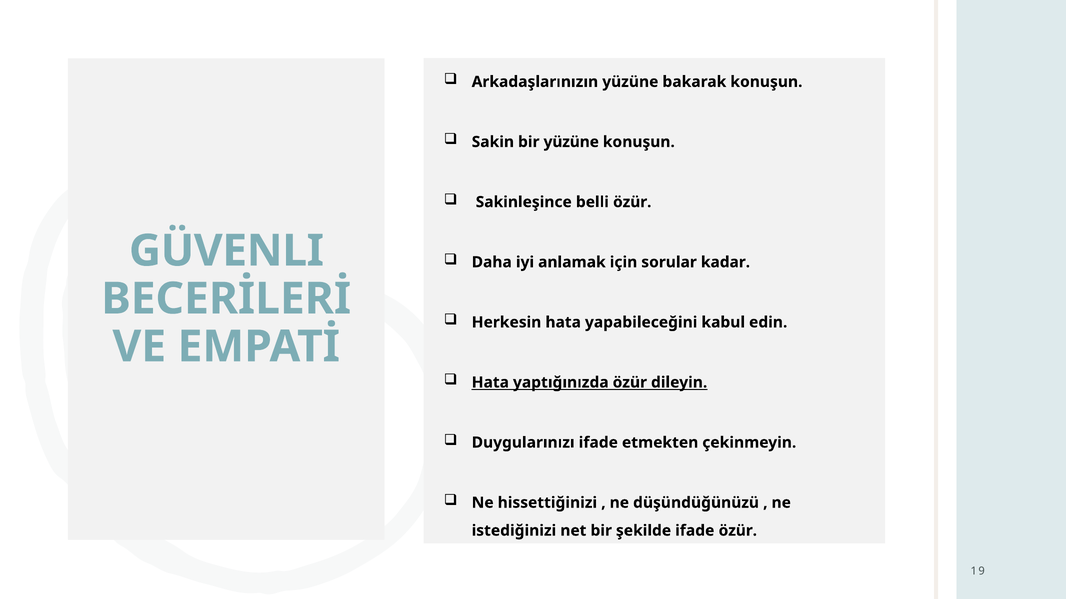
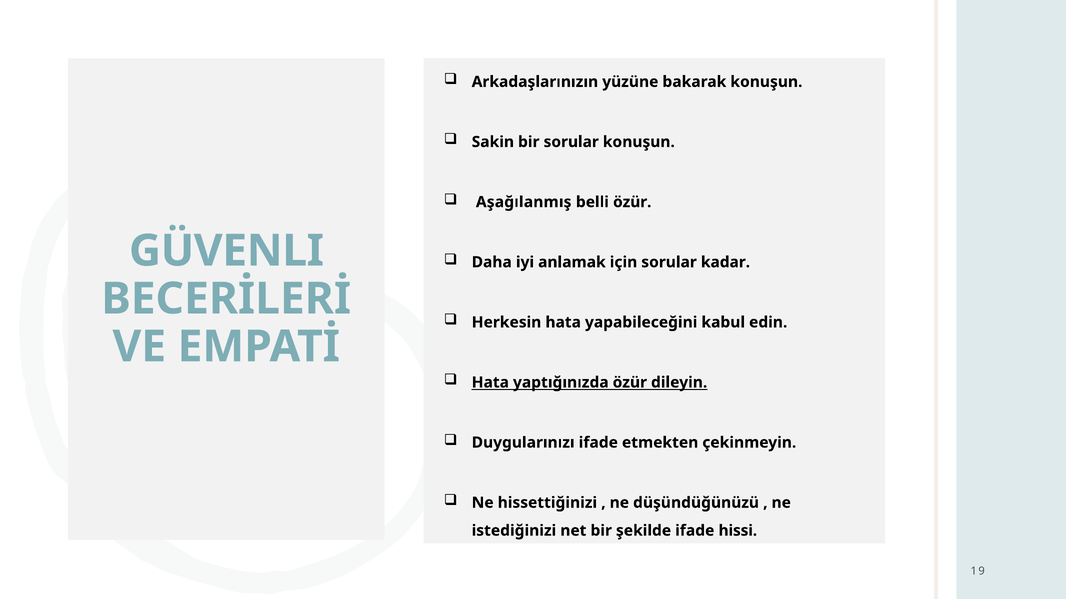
bir yüzüne: yüzüne -> sorular
Sakinleşince: Sakinleşince -> Aşağılanmış
ifade özür: özür -> hissi
